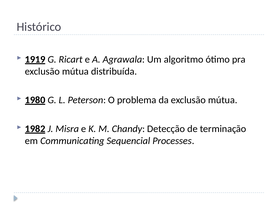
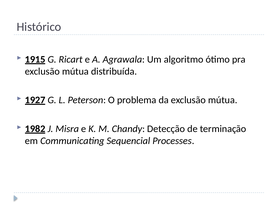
1919: 1919 -> 1915
1980: 1980 -> 1927
